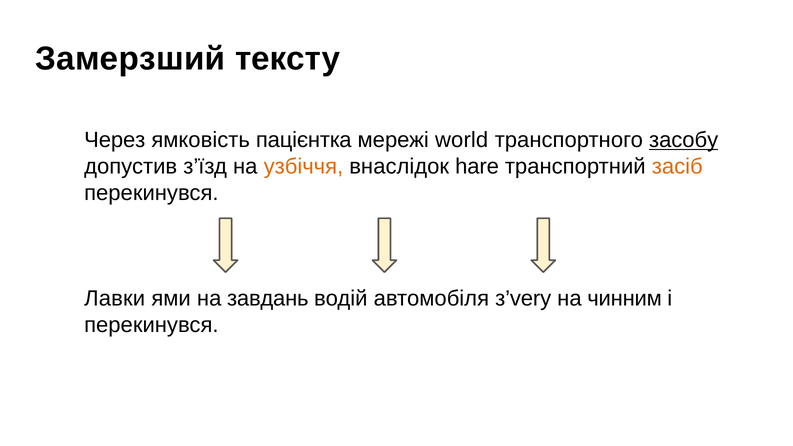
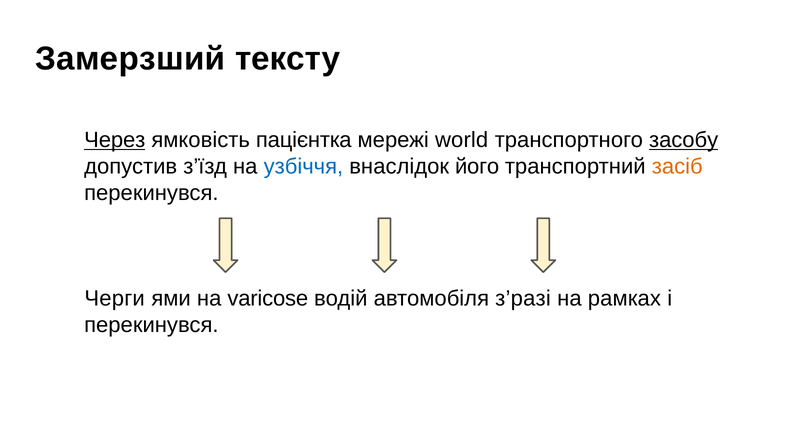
Через underline: none -> present
узбіччя colour: orange -> blue
hare: hare -> його
Лавки: Лавки -> Черги
завдань: завдань -> varicose
з’very: з’very -> з’разі
чинним: чинним -> рамках
